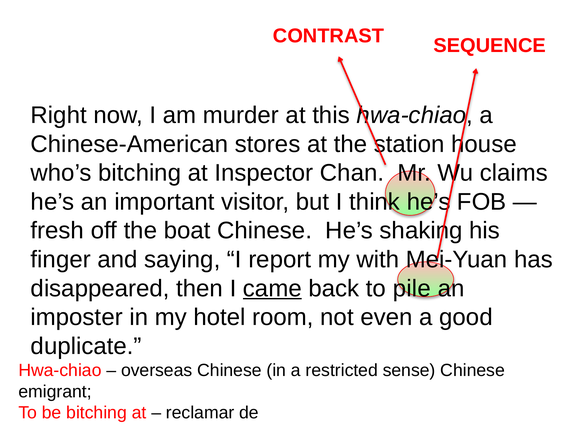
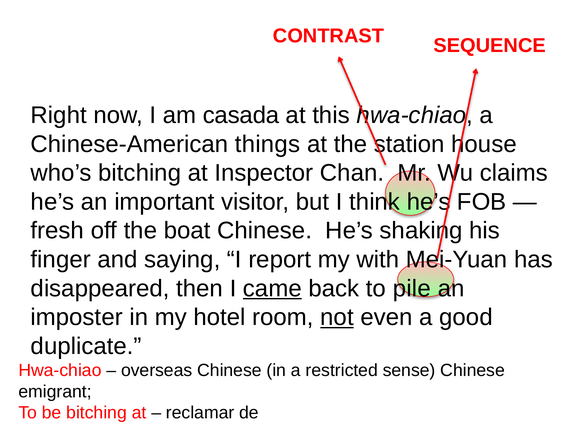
murder: murder -> casada
stores: stores -> things
not underline: none -> present
